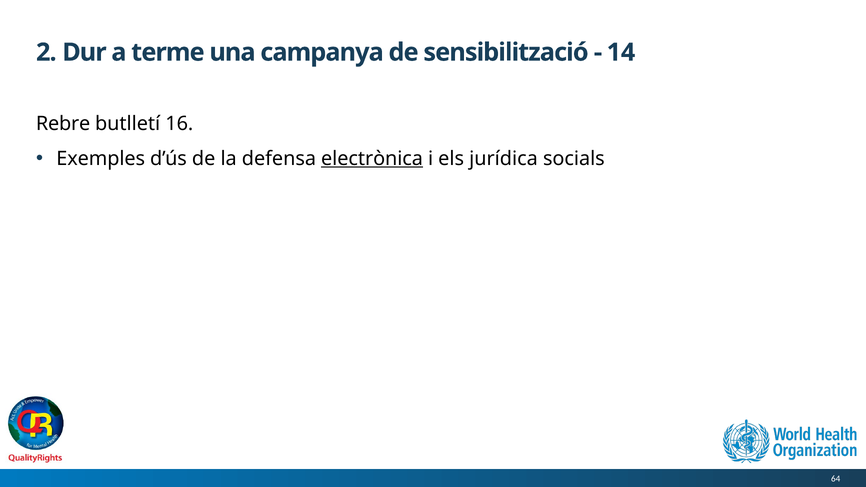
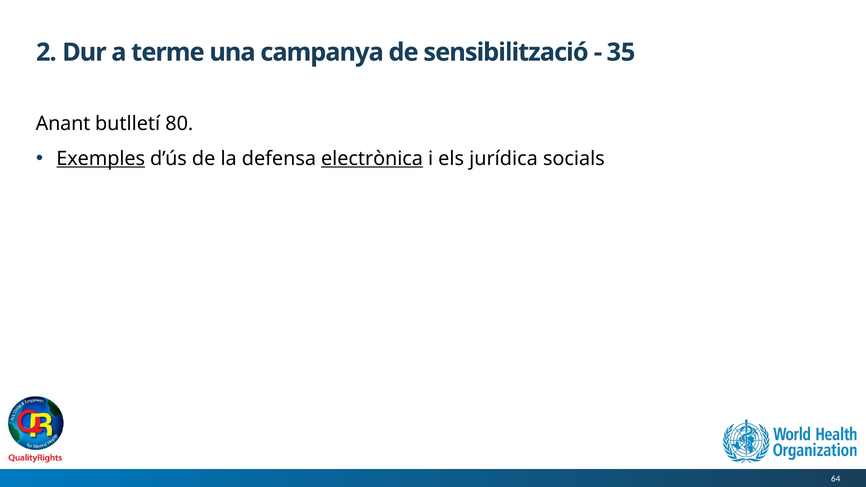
14: 14 -> 35
Rebre: Rebre -> Anant
16: 16 -> 80
Exemples underline: none -> present
